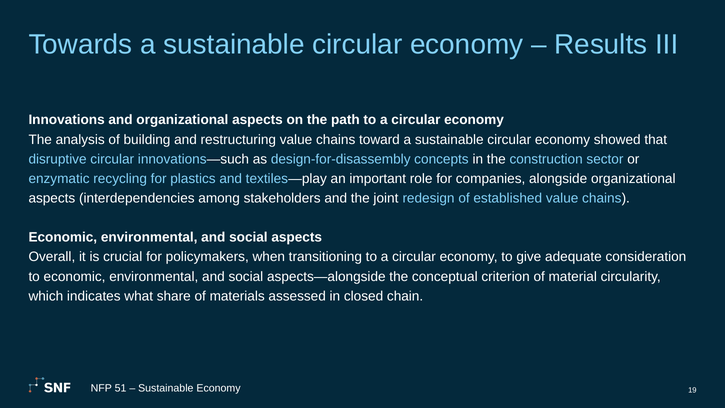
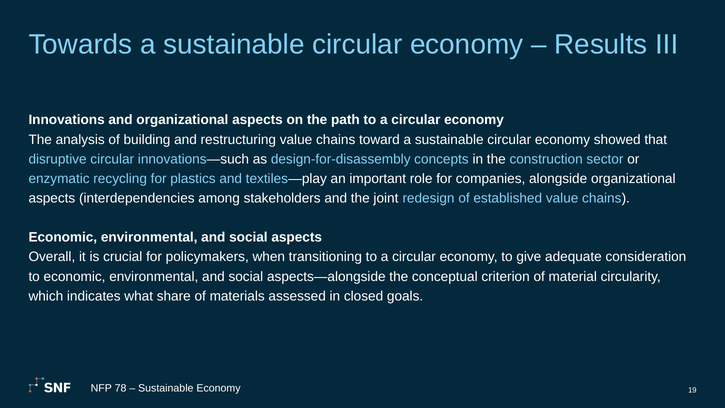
chain: chain -> goals
51: 51 -> 78
